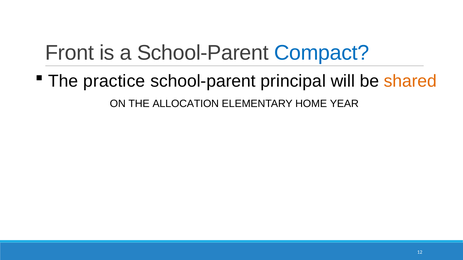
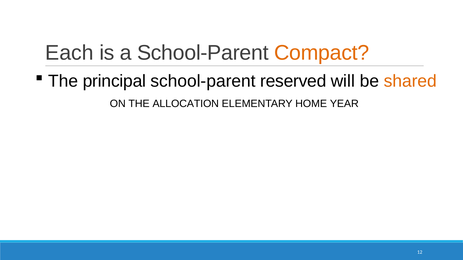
Front: Front -> Each
Compact colour: blue -> orange
practice: practice -> principal
principal: principal -> reserved
